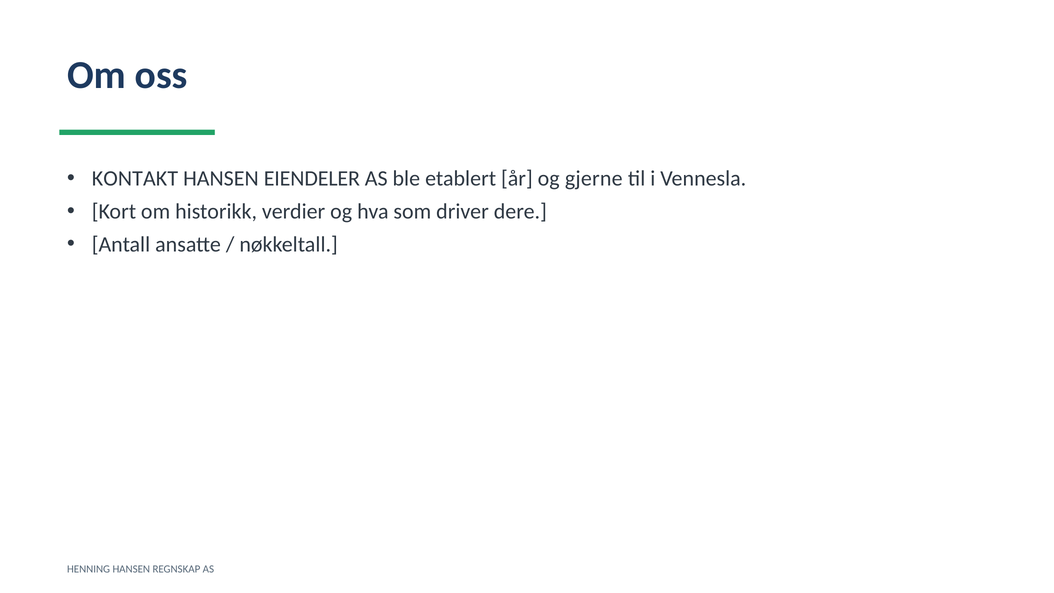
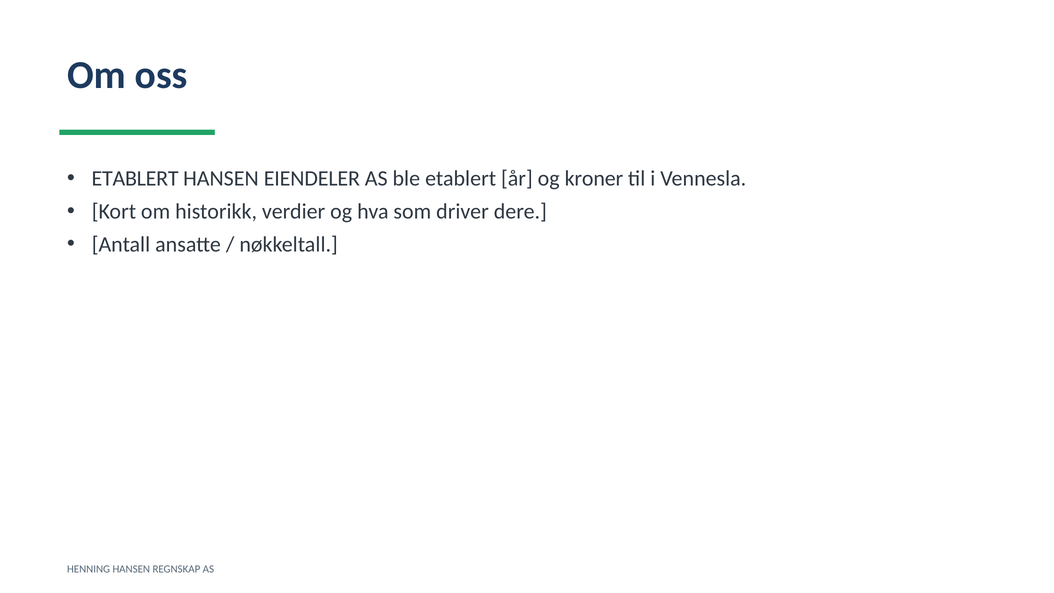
KONTAKT at (135, 179): KONTAKT -> ETABLERT
gjerne: gjerne -> kroner
